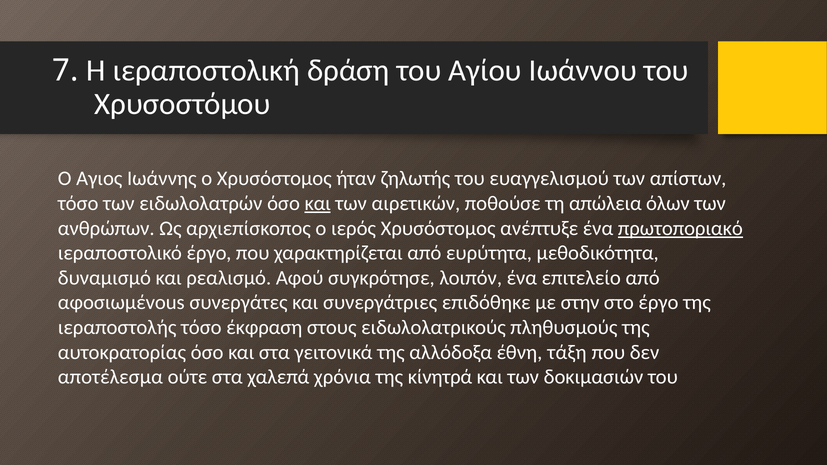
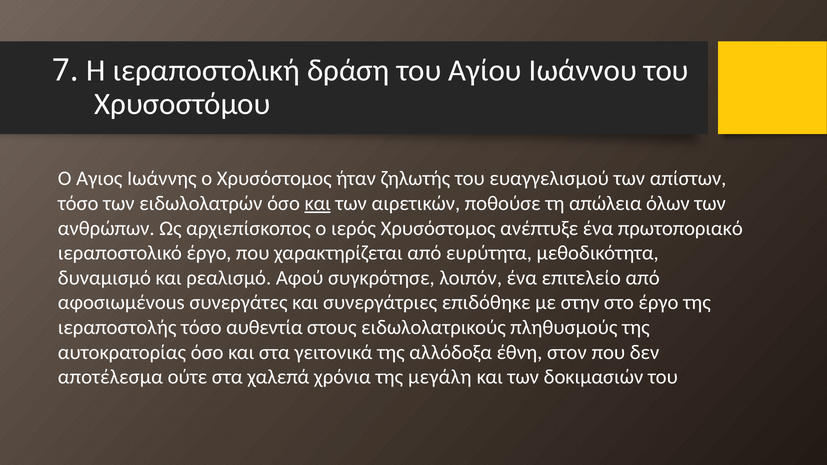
πρωτοποριακό underline: present -> none
έκφραση: έκφραση -> αυθεντία
τάξη: τάξη -> στον
κίνητρά: κίνητρά -> μεγάλη
